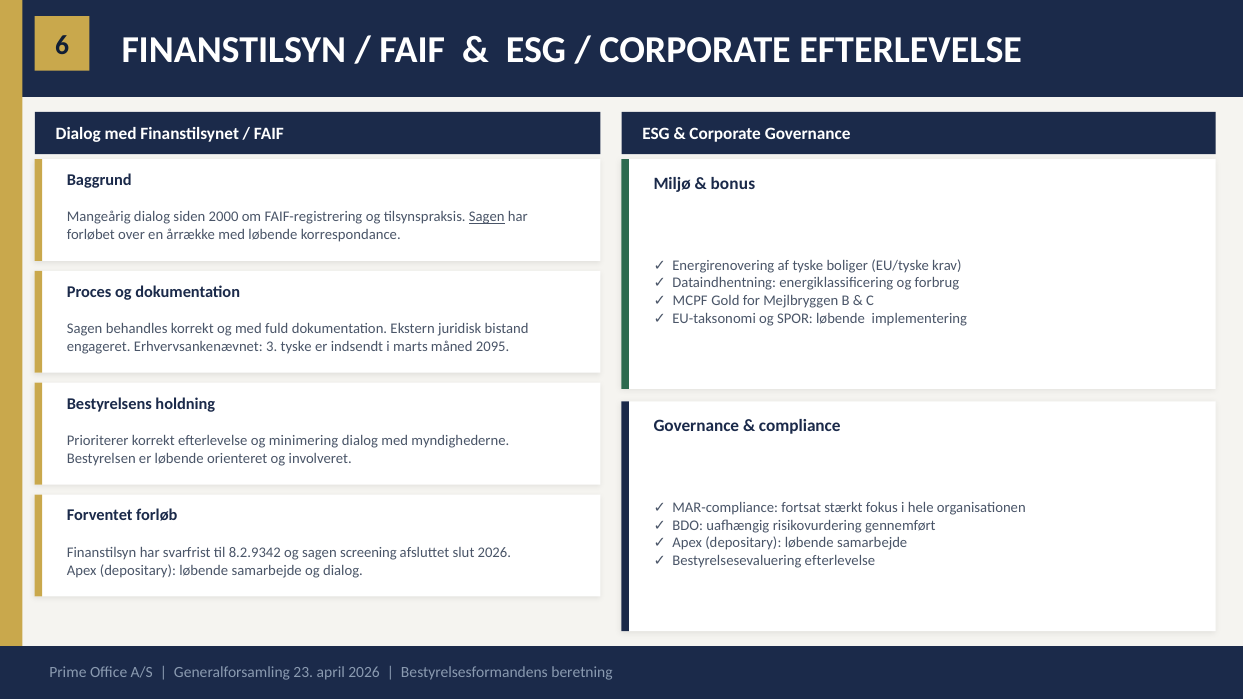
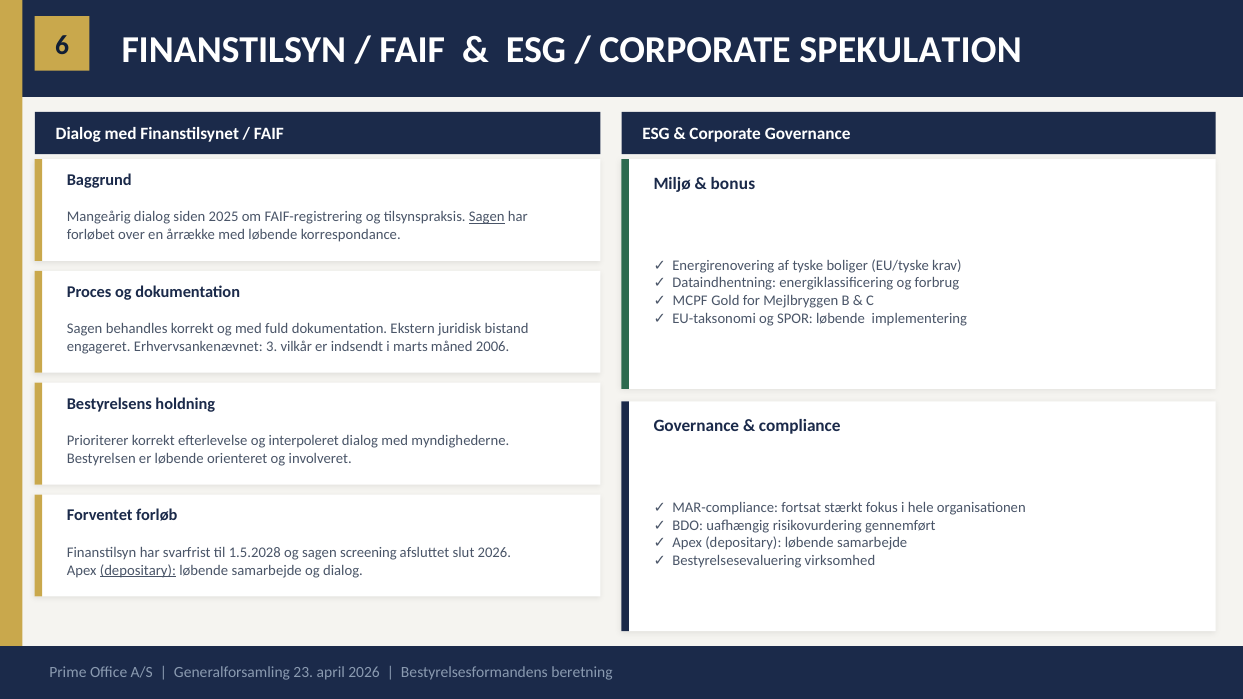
CORPORATE EFTERLEVELSE: EFTERLEVELSE -> SPEKULATION
2000: 2000 -> 2025
3 tyske: tyske -> vilkår
2095: 2095 -> 2006
minimering: minimering -> interpoleret
8.2.9342: 8.2.9342 -> 1.5.2028
Bestyrelsesevaluering efterlevelse: efterlevelse -> virksomhed
depositary at (138, 570) underline: none -> present
